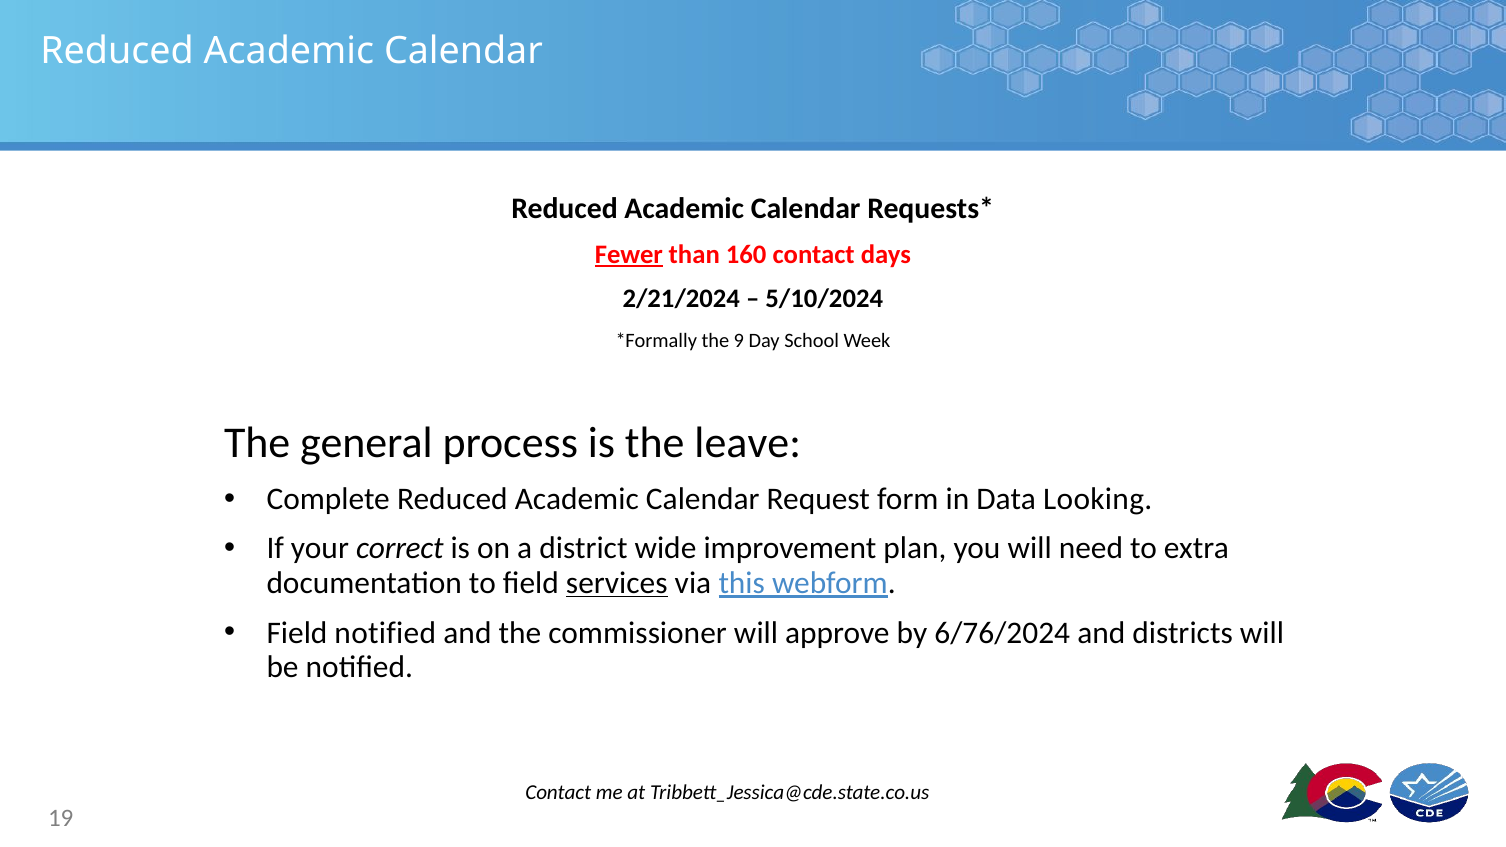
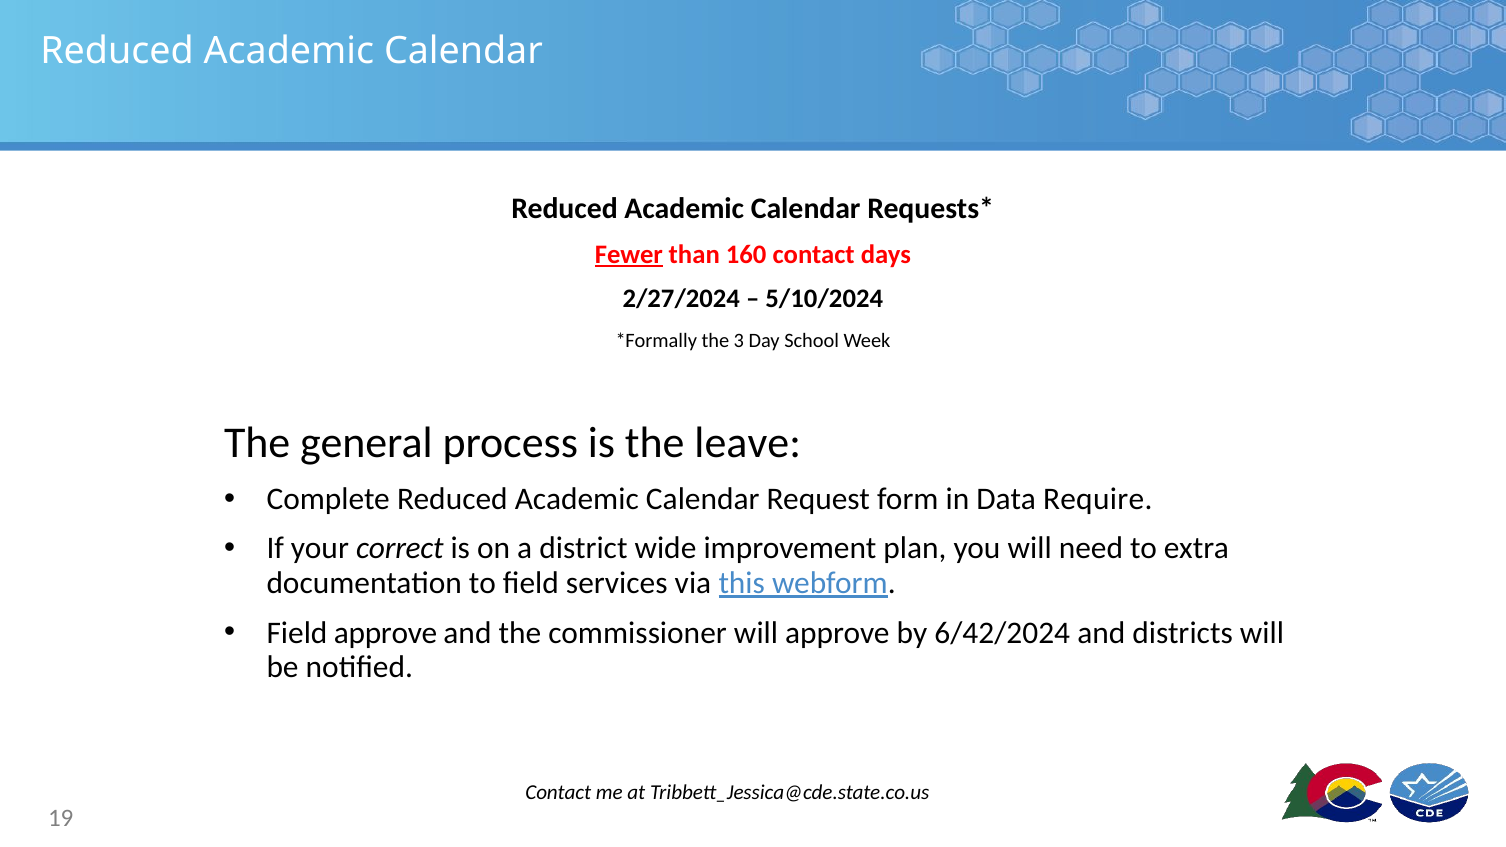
2/21/2024: 2/21/2024 -> 2/27/2024
9: 9 -> 3
Looking: Looking -> Require
services underline: present -> none
Field notified: notified -> approve
6/76/2024: 6/76/2024 -> 6/42/2024
